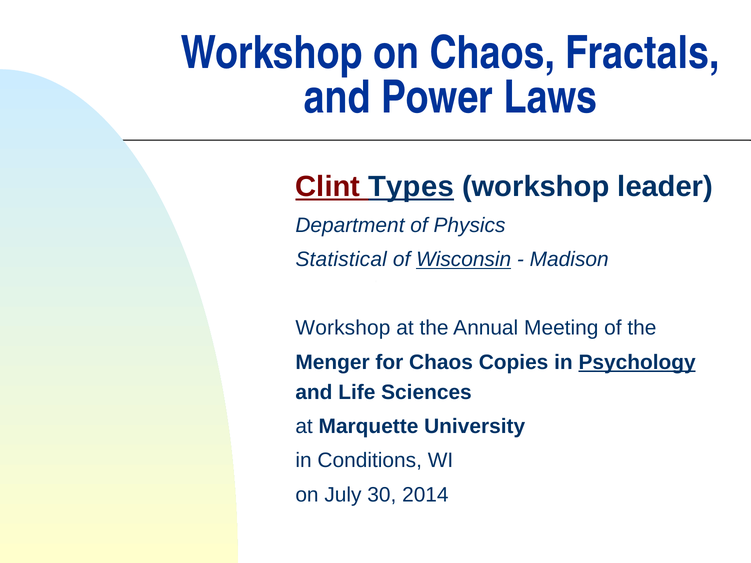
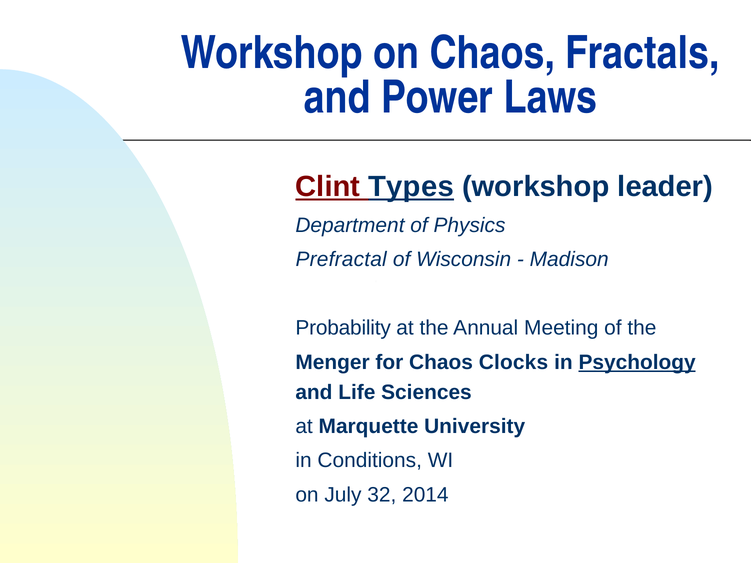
Statistical: Statistical -> Prefractal
Wisconsin underline: present -> none
Workshop at (343, 328): Workshop -> Probability
Copies: Copies -> Clocks
30: 30 -> 32
